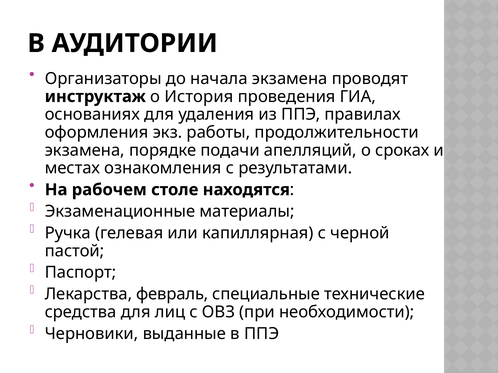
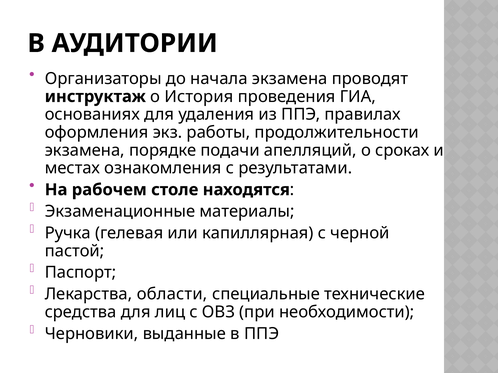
февраль: февраль -> области
